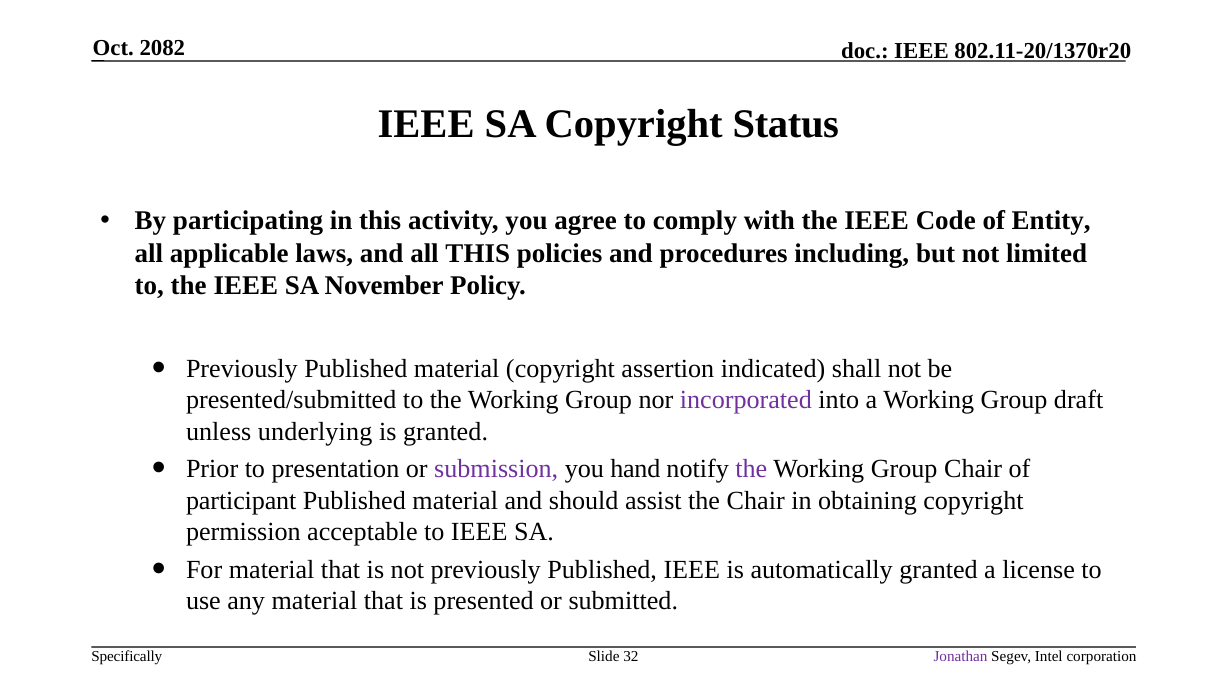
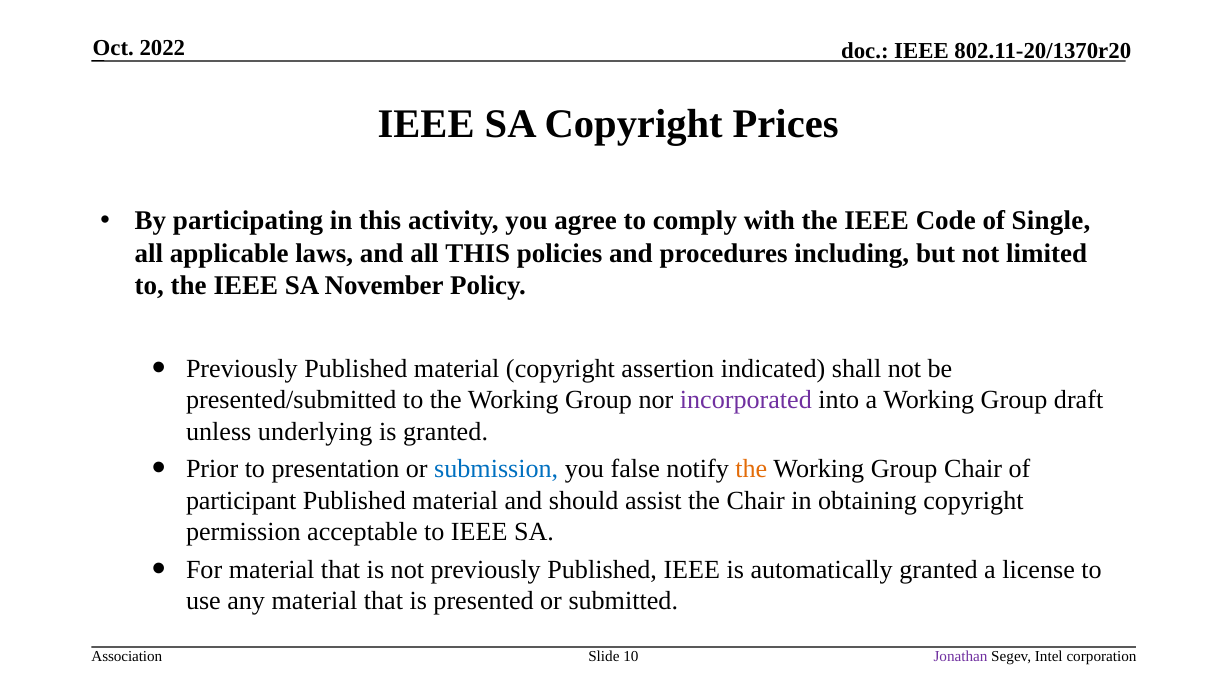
2082: 2082 -> 2022
Status: Status -> Prices
Entity: Entity -> Single
submission colour: purple -> blue
hand: hand -> false
the at (751, 469) colour: purple -> orange
Specifically: Specifically -> Association
32: 32 -> 10
